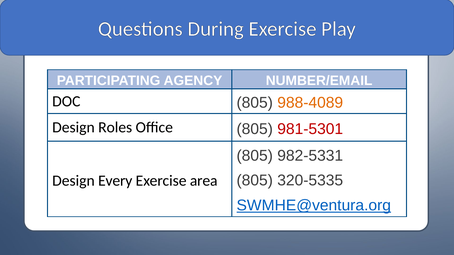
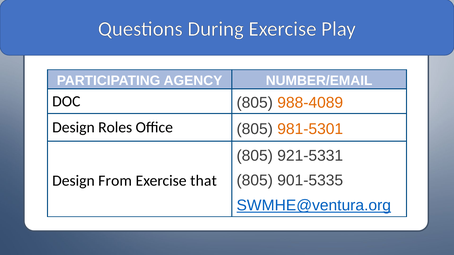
981-5301 colour: red -> orange
982-5331: 982-5331 -> 921-5331
320-5335: 320-5335 -> 901-5335
Every: Every -> From
area: area -> that
